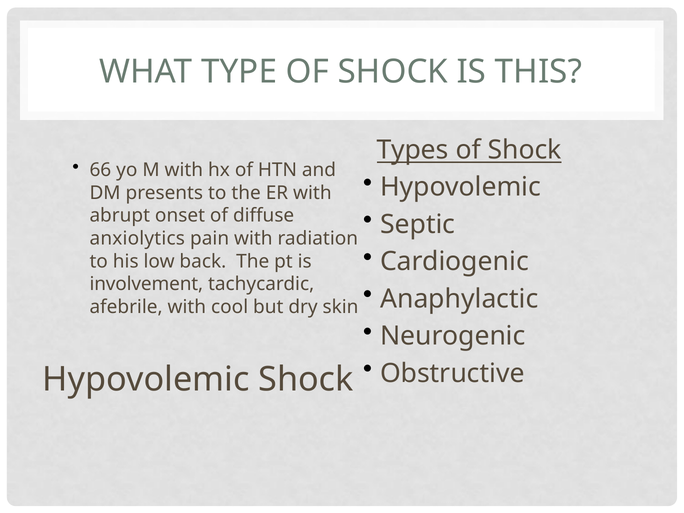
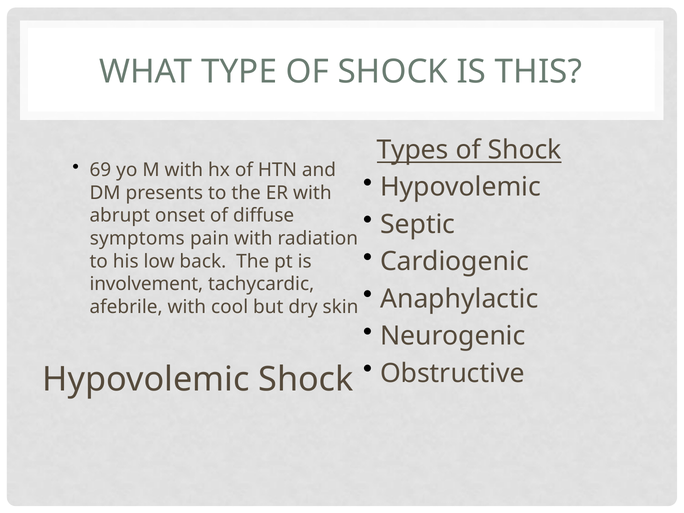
66: 66 -> 69
anxiolytics: anxiolytics -> symptoms
